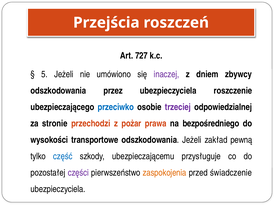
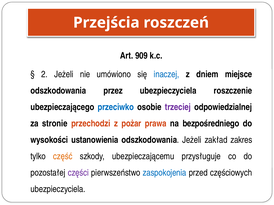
727: 727 -> 909
5: 5 -> 2
inaczej colour: purple -> blue
zbywcy: zbywcy -> miejsce
transportowe: transportowe -> ustanowienia
pewną: pewną -> zakres
część colour: blue -> orange
zaspokojenia colour: orange -> blue
świadczenie: świadczenie -> częściowych
